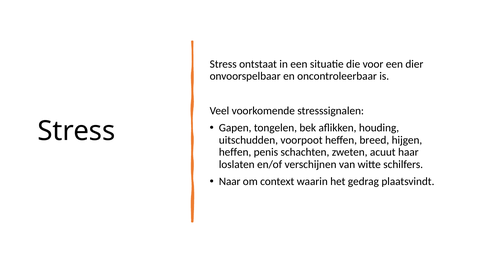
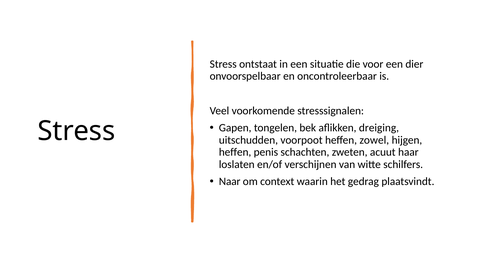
houding: houding -> dreiging
breed: breed -> zowel
